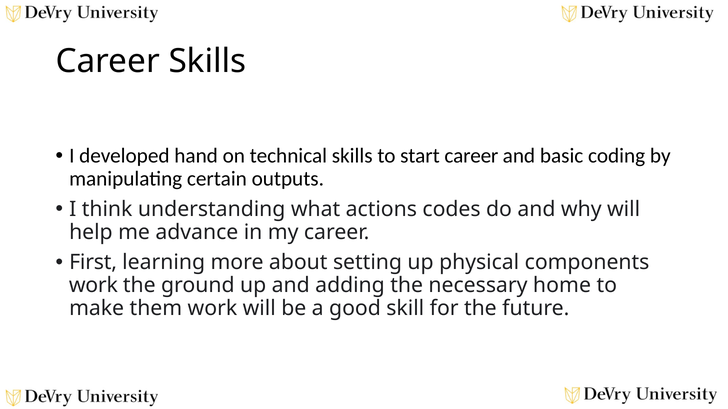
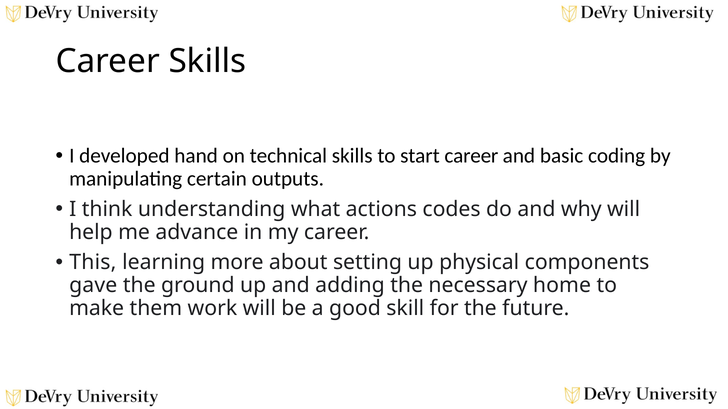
First: First -> This
work at (93, 286): work -> gave
